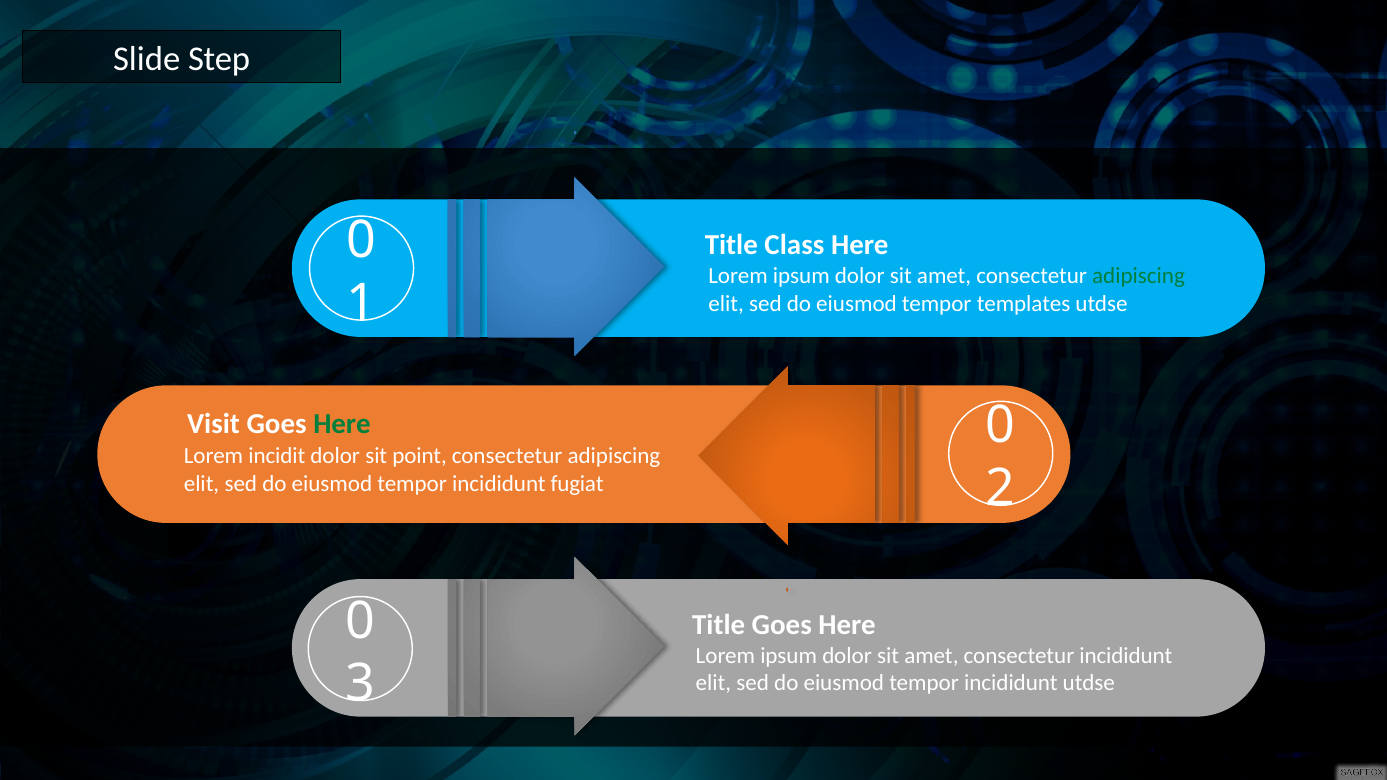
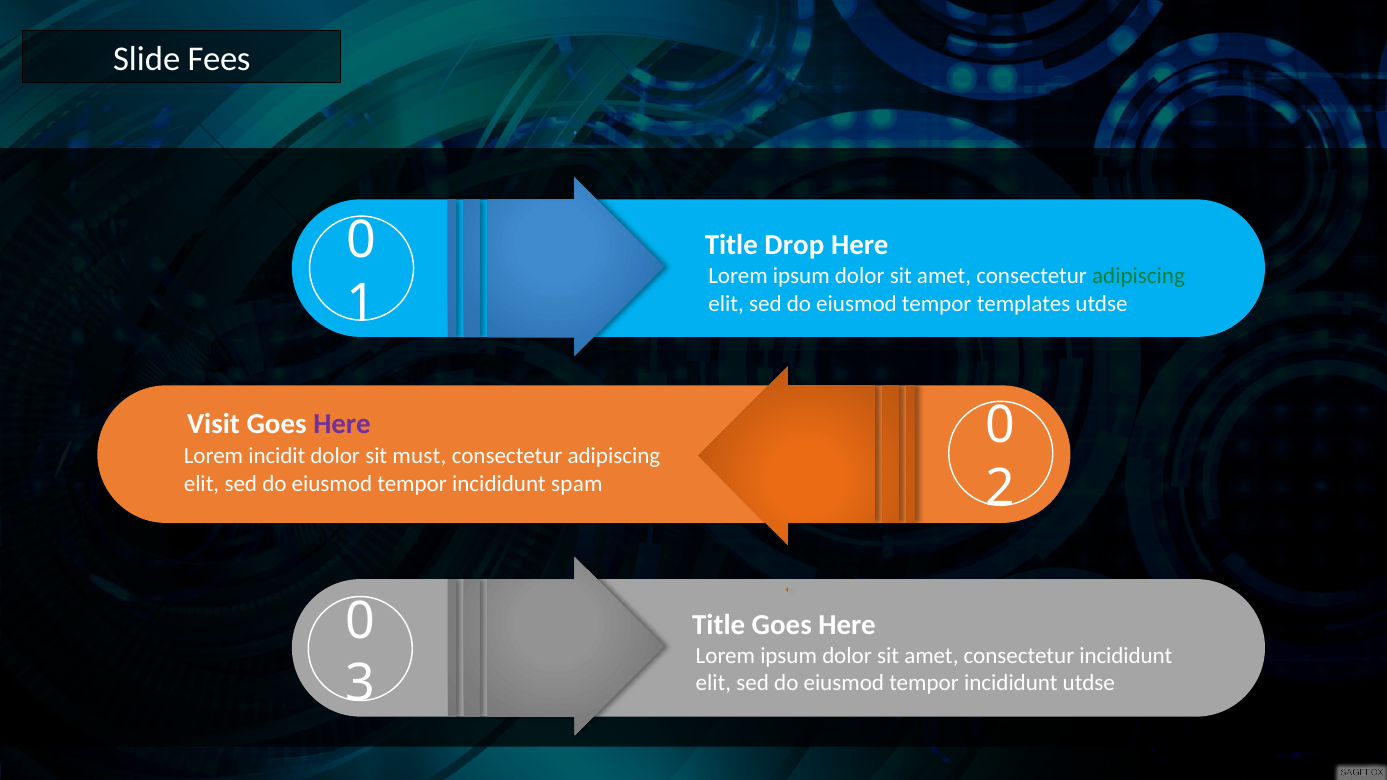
Step: Step -> Fees
Class: Class -> Drop
Here at (342, 424) colour: green -> purple
point: point -> must
fugiat: fugiat -> spam
